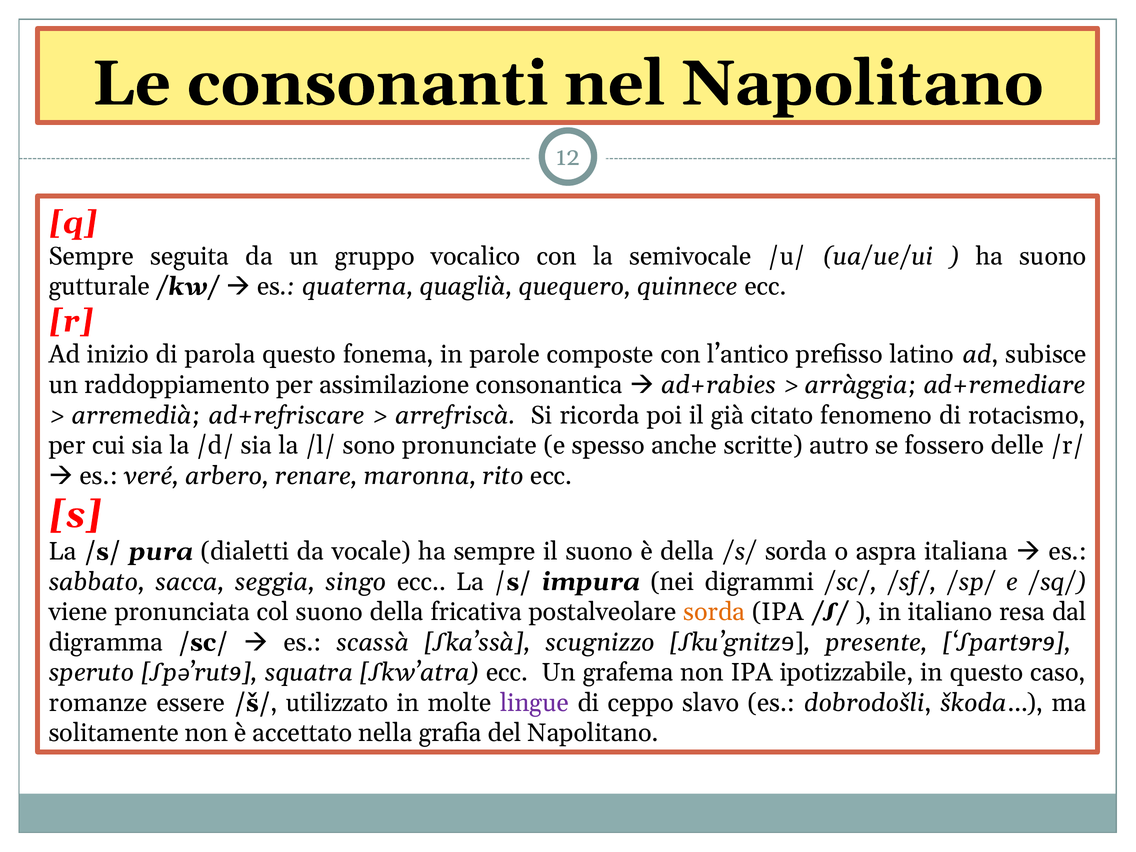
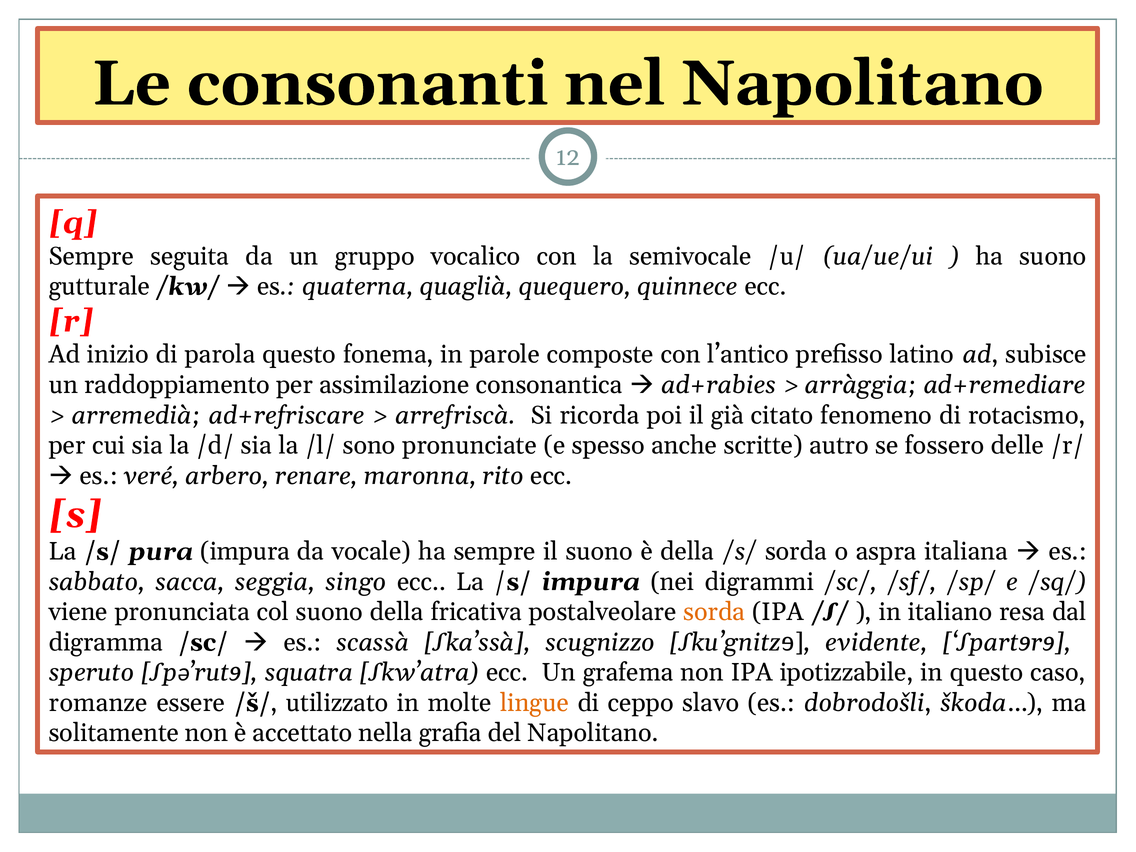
pura dialetti: dialetti -> impura
presente: presente -> evidente
lingue colour: purple -> orange
